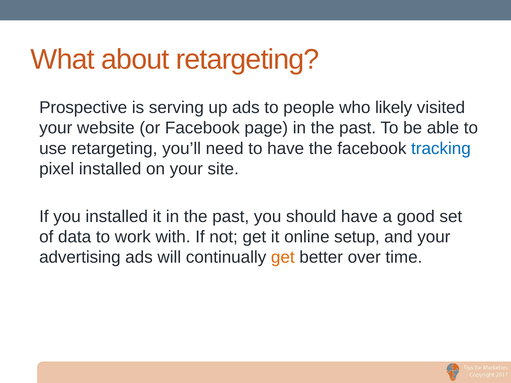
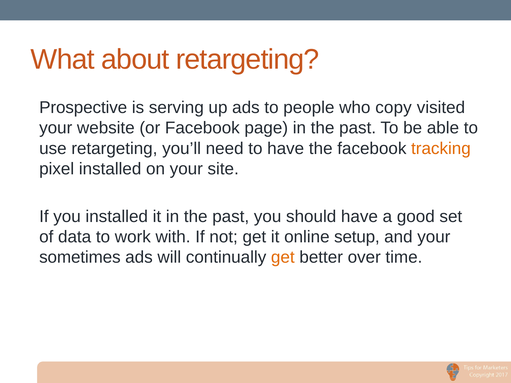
likely: likely -> copy
tracking colour: blue -> orange
advertising: advertising -> sometimes
